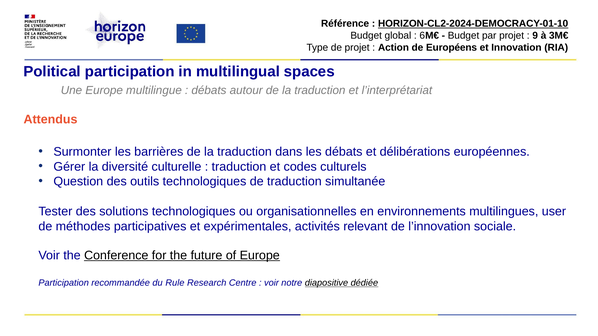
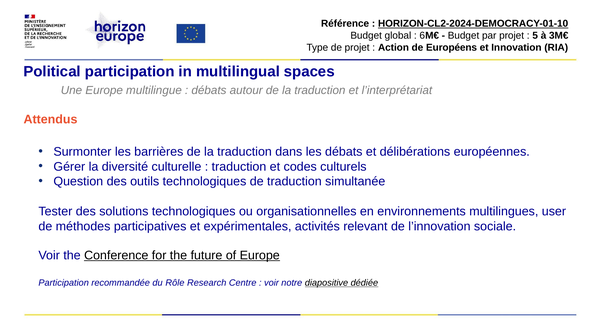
9: 9 -> 5
Rule: Rule -> Rôle
